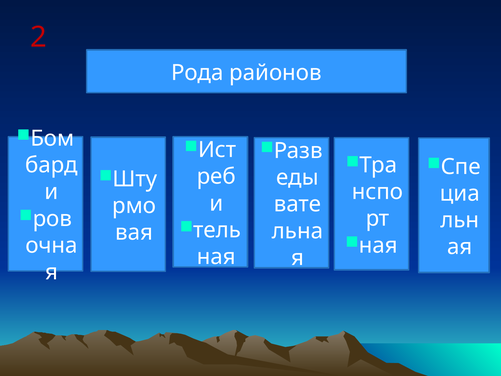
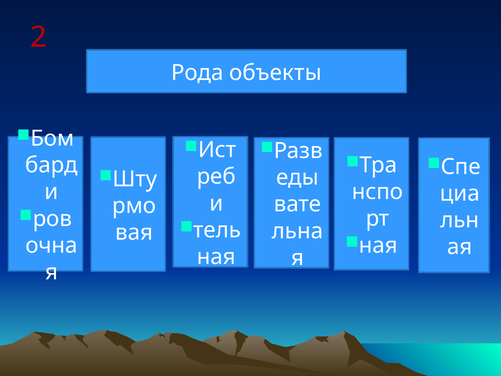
районов: районов -> объекты
